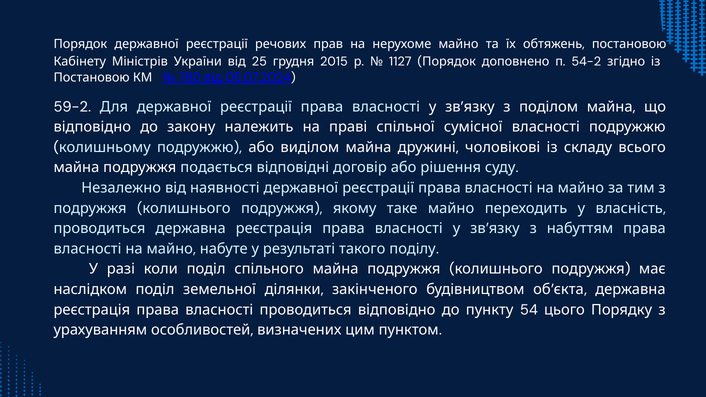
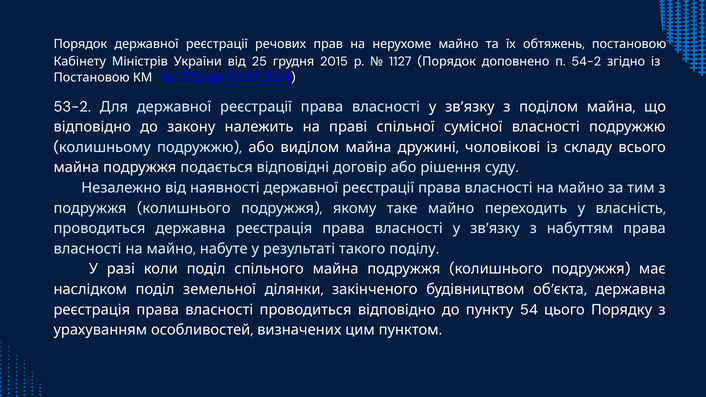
780: 780 -> 775
59-2: 59-2 -> 53-2
